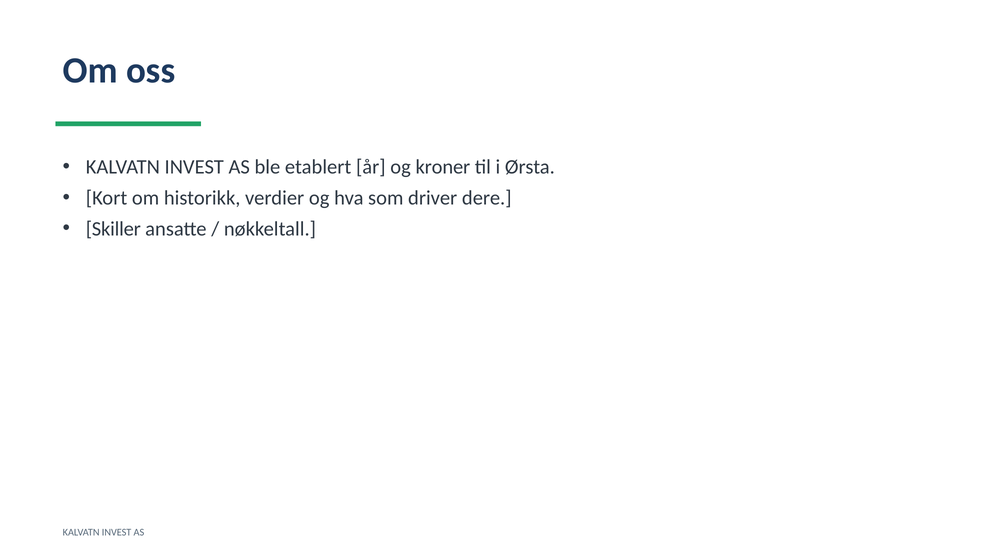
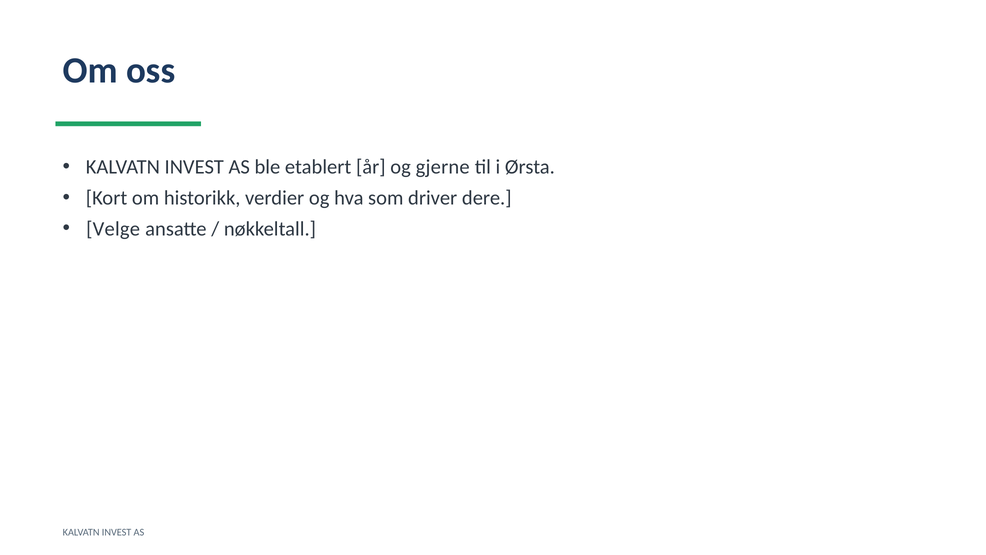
kroner: kroner -> gjerne
Skiller: Skiller -> Velge
